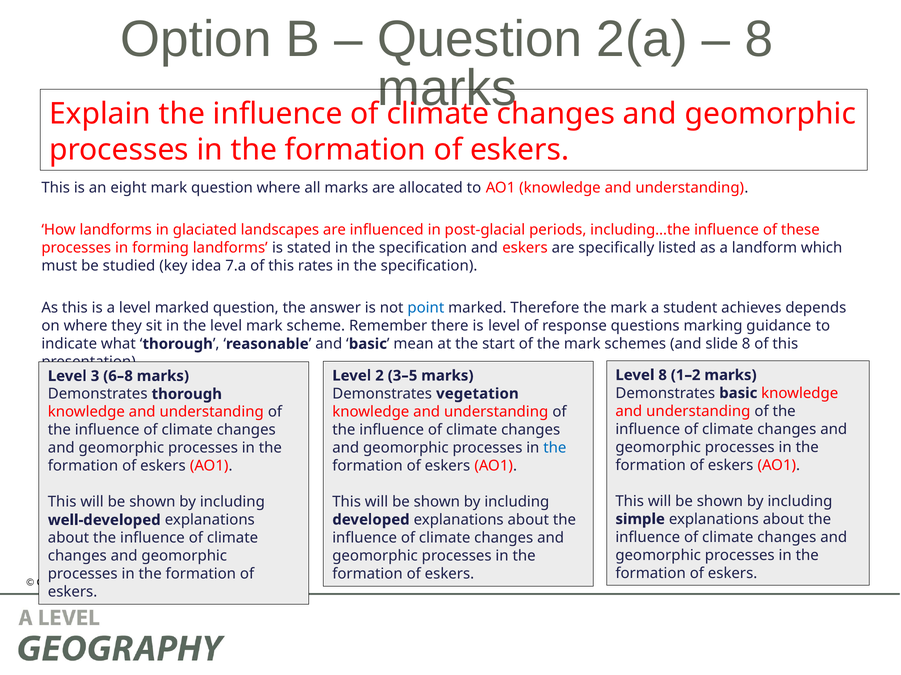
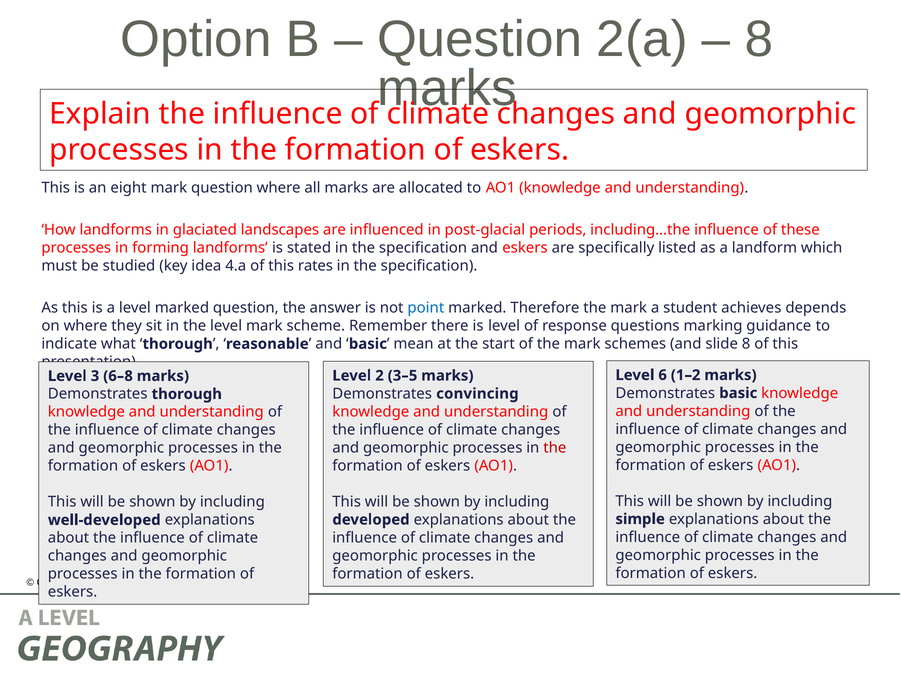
7.a: 7.a -> 4.a
Level 8: 8 -> 6
vegetation: vegetation -> convincing
the at (555, 448) colour: blue -> red
